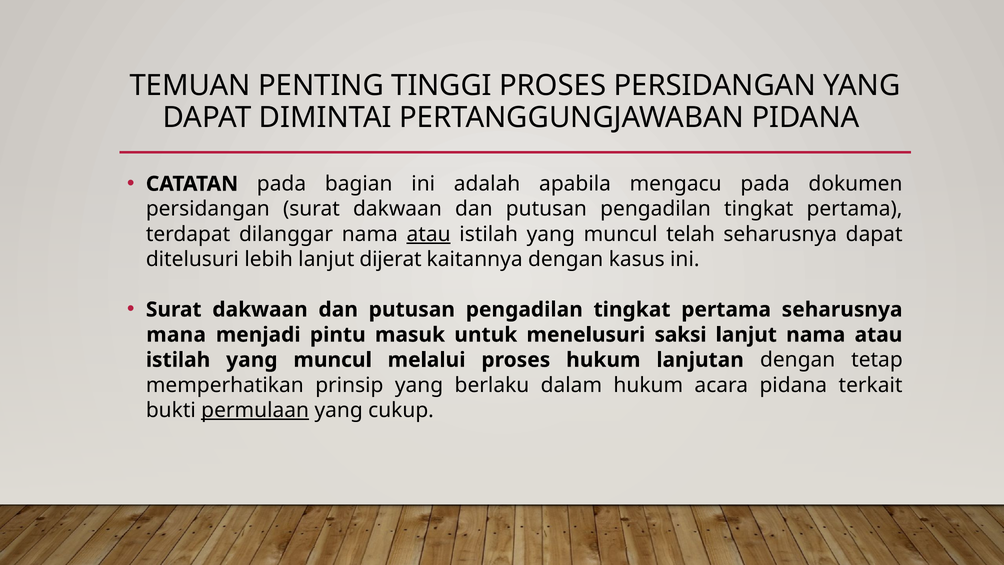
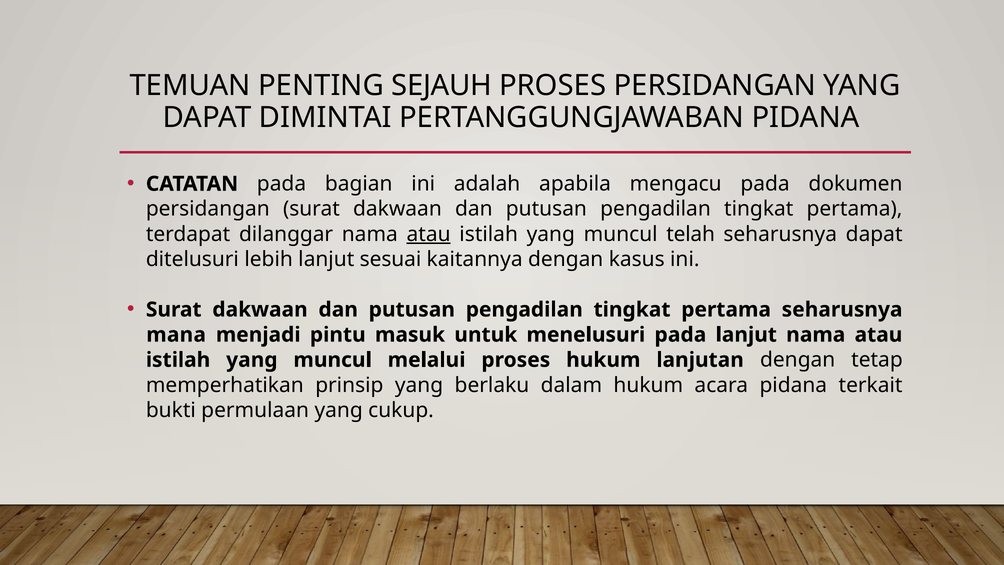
TINGGI: TINGGI -> SEJAUH
dijerat: dijerat -> sesuai
menelusuri saksi: saksi -> pada
permulaan underline: present -> none
